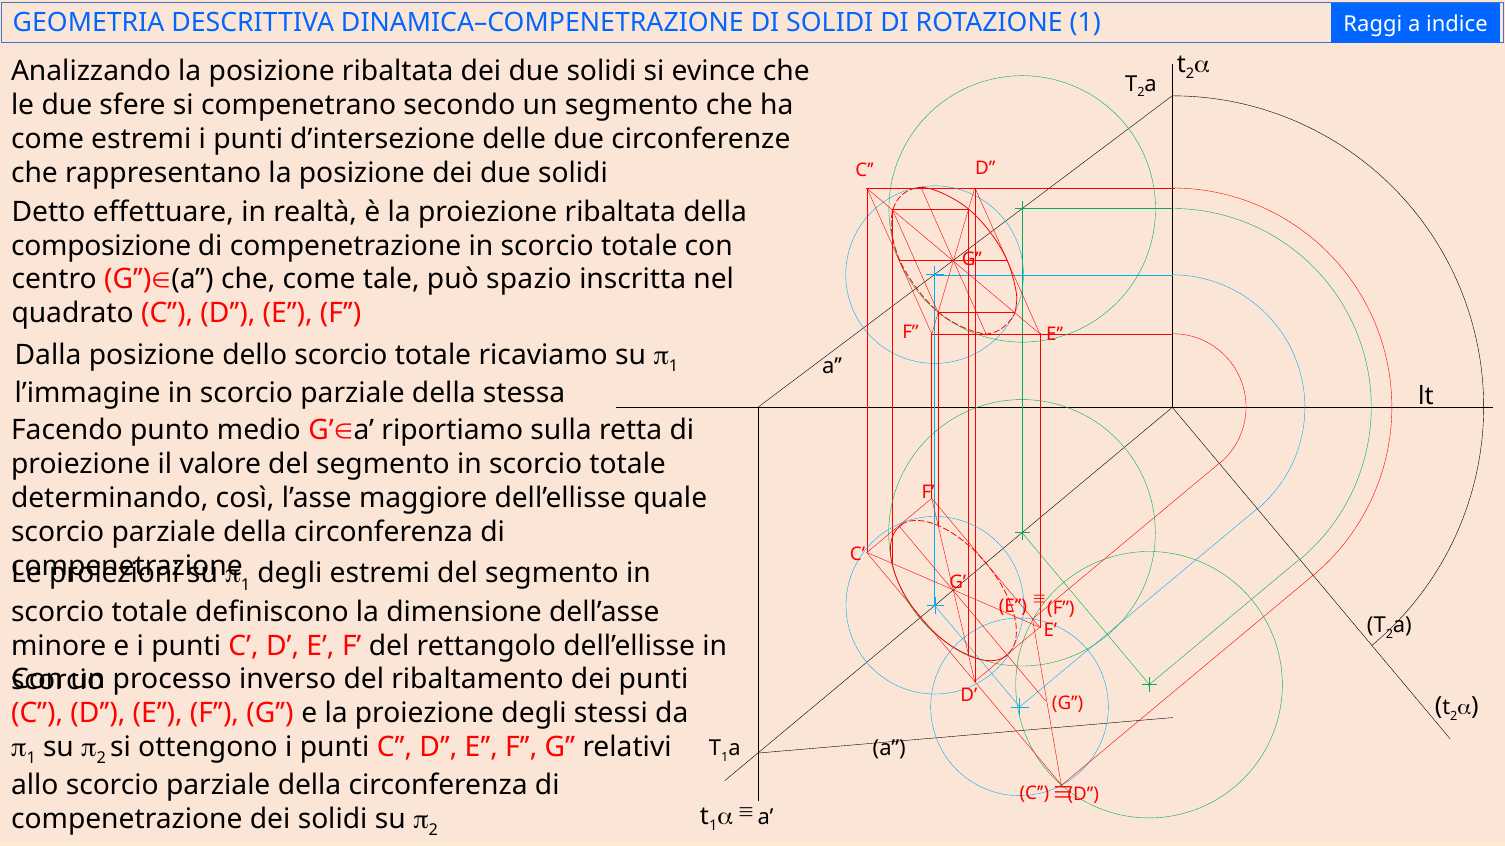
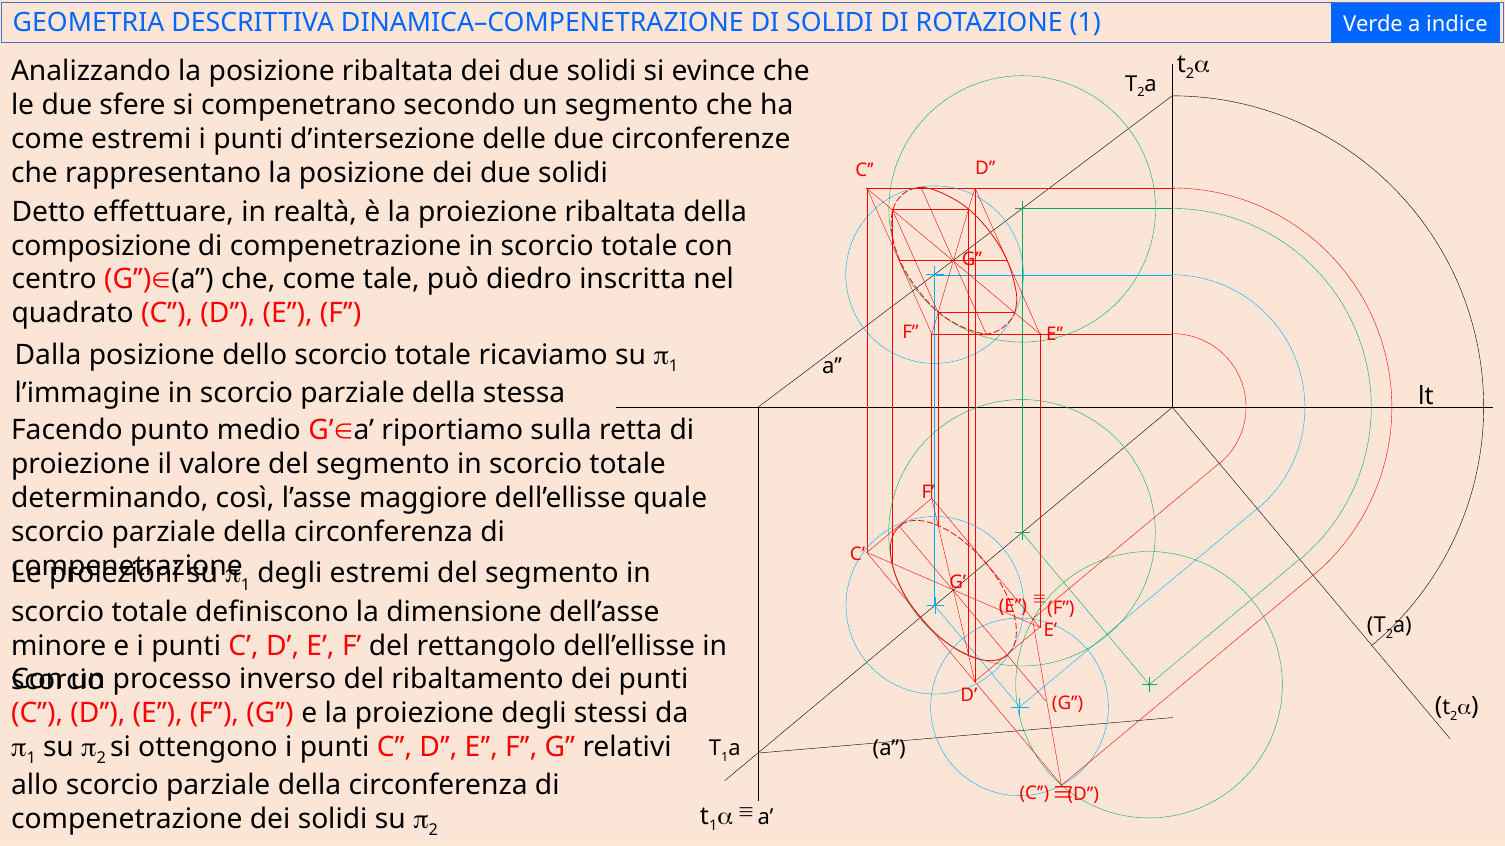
Raggi: Raggi -> Verde
spazio: spazio -> diedro
